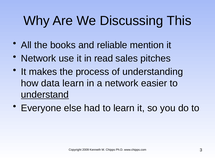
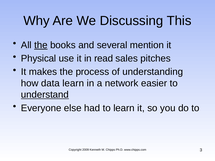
the at (41, 45) underline: none -> present
reliable: reliable -> several
Network at (38, 58): Network -> Physical
